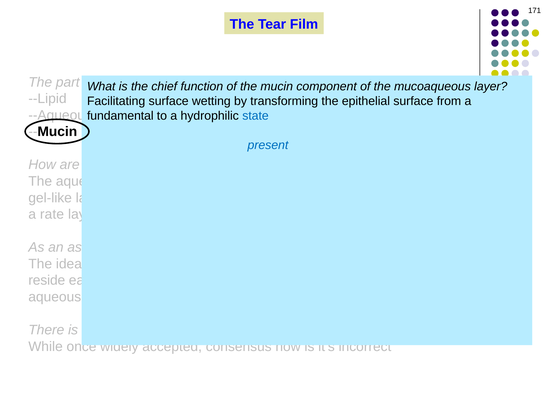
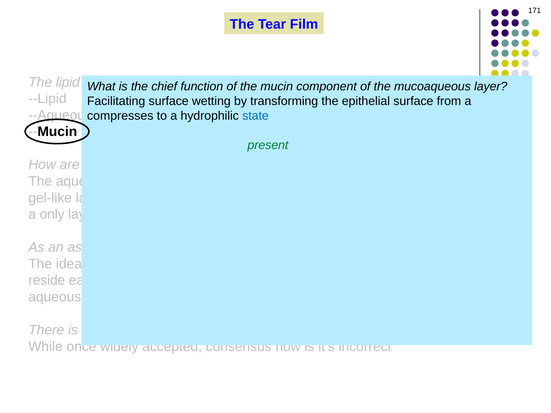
The part: part -> lipid
fundamental: fundamental -> compresses
present colour: blue -> green
rate: rate -> only
